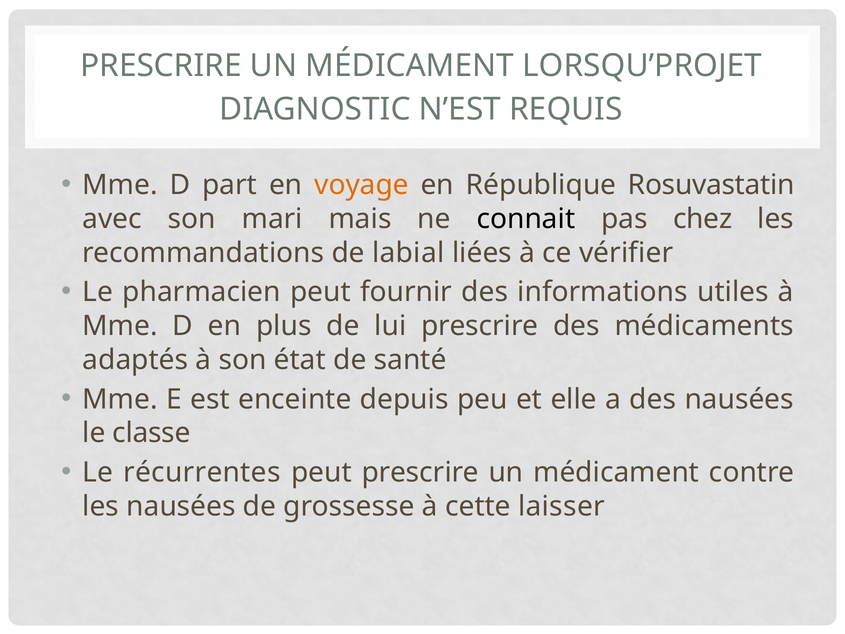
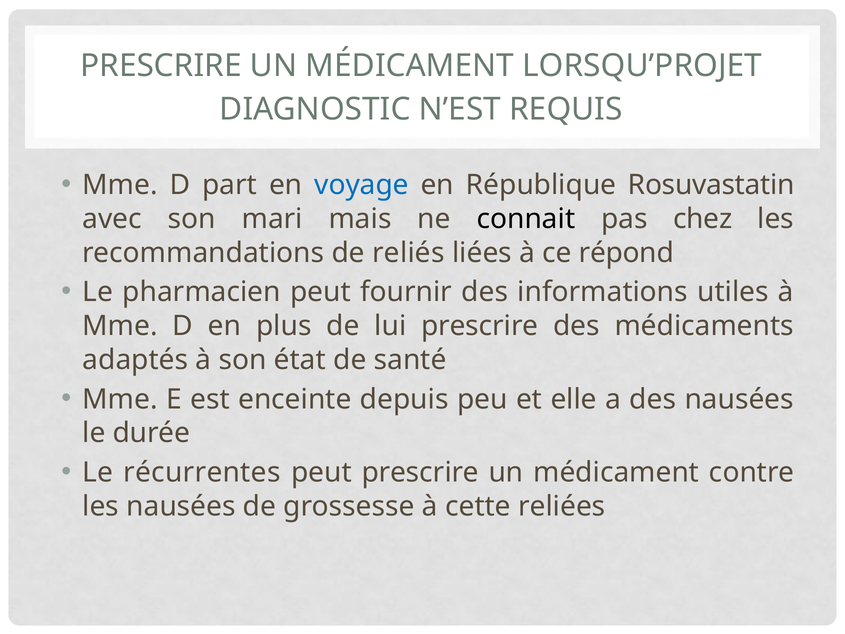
voyage colour: orange -> blue
labial: labial -> reliés
vérifier: vérifier -> répond
classe: classe -> durée
laisser: laisser -> reliées
